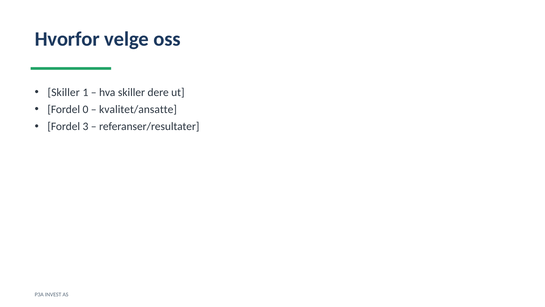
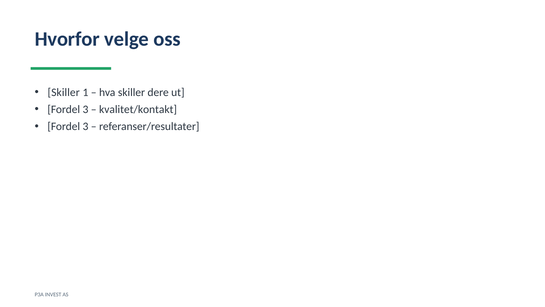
0 at (85, 109): 0 -> 3
kvalitet/ansatte: kvalitet/ansatte -> kvalitet/kontakt
